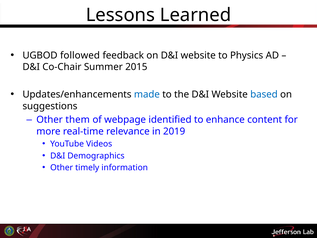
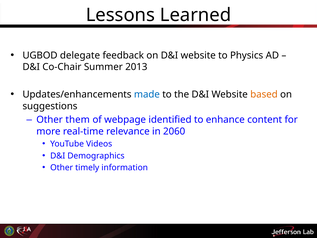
followed: followed -> delegate
2015: 2015 -> 2013
based colour: blue -> orange
2019: 2019 -> 2060
